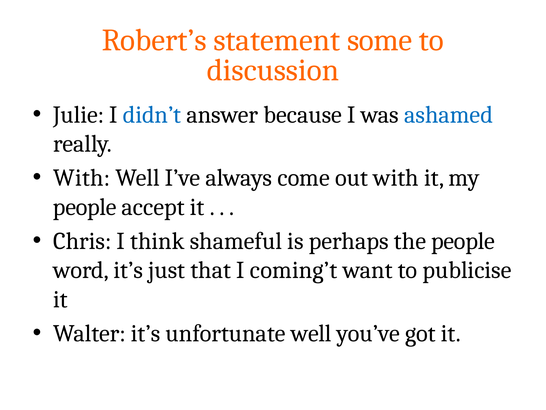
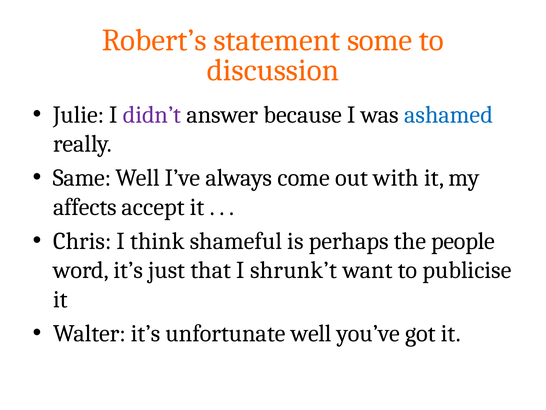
didn’t colour: blue -> purple
With at (82, 178): With -> Same
people at (85, 207): people -> affects
coming’t: coming’t -> shrunk’t
